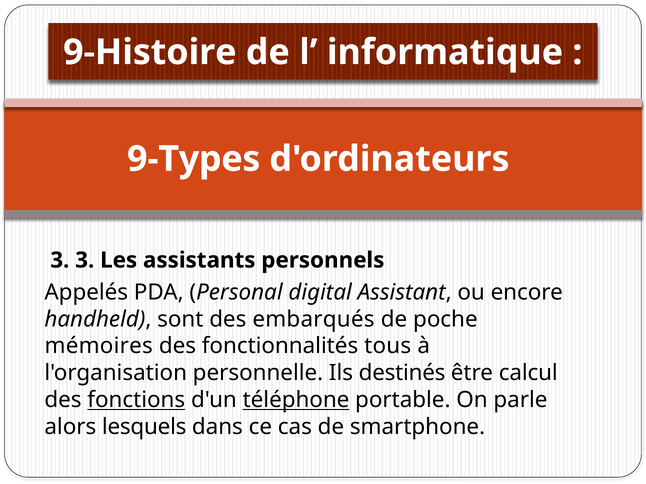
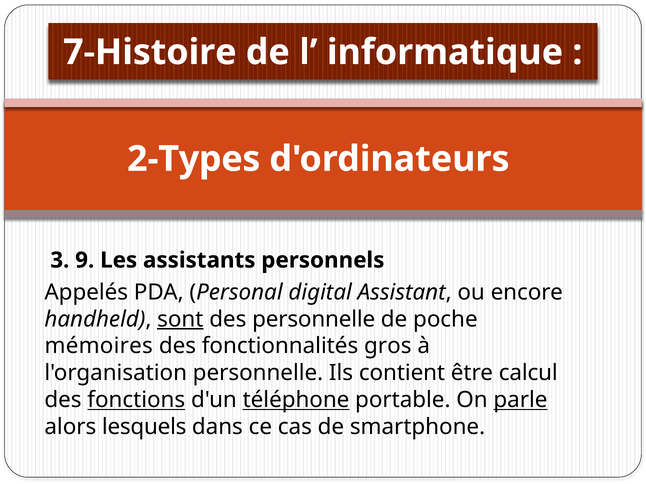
9-Histoire: 9-Histoire -> 7-Histoire
9-Types: 9-Types -> 2-Types
3 3: 3 -> 9
sont underline: none -> present
des embarqués: embarqués -> personnelle
tous: tous -> gros
destinés: destinés -> contient
parle underline: none -> present
